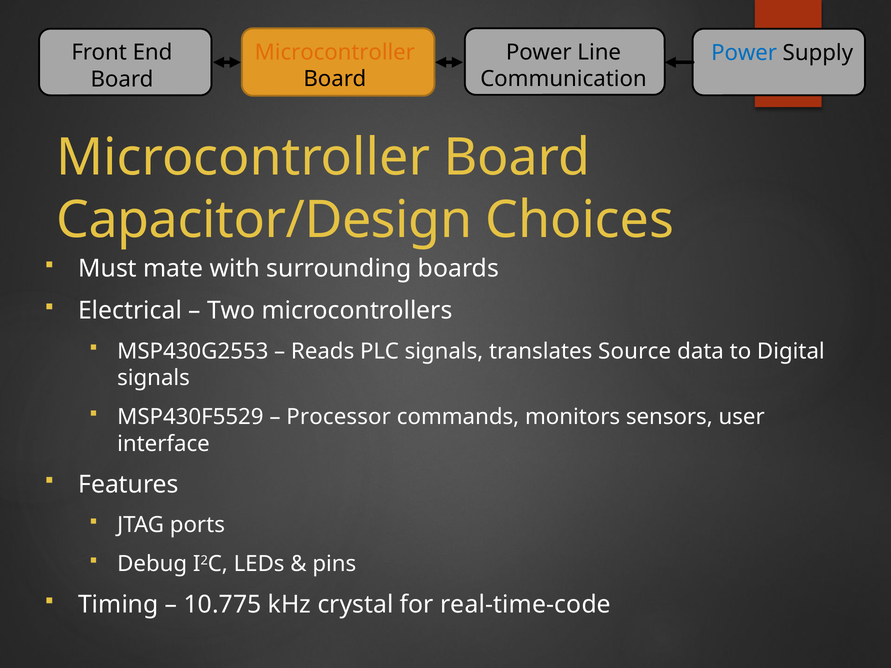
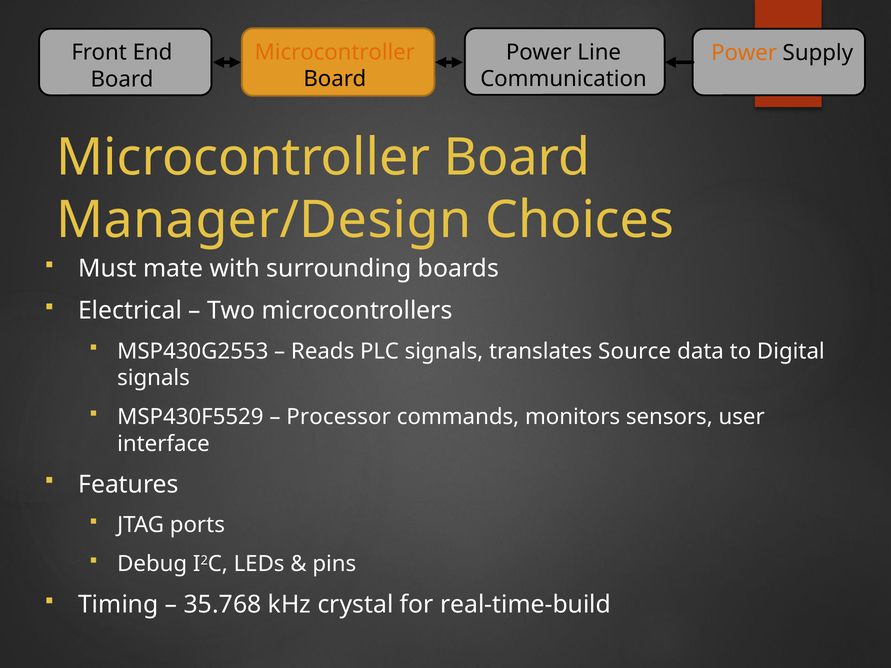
Power at (744, 53) colour: blue -> orange
Capacitor/Design: Capacitor/Design -> Manager/Design
10.775: 10.775 -> 35.768
real-time-code: real-time-code -> real-time-build
